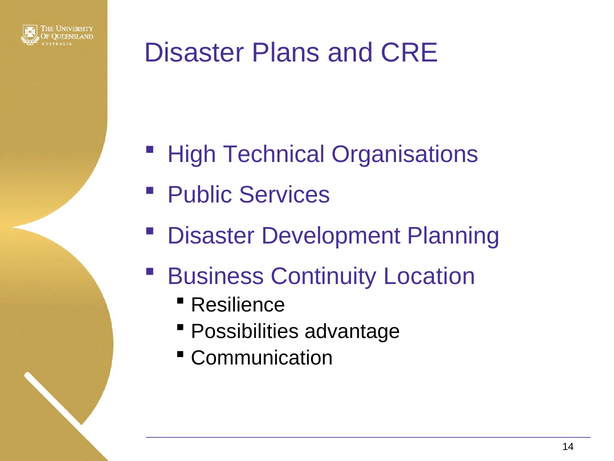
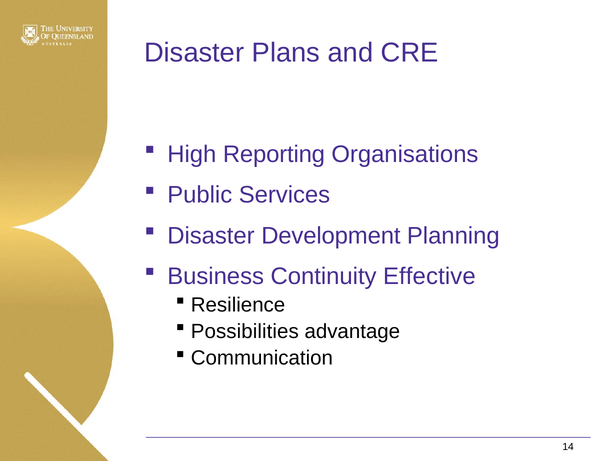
Technical: Technical -> Reporting
Location: Location -> Effective
